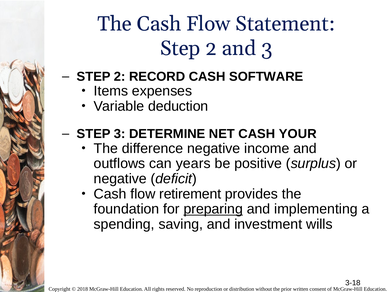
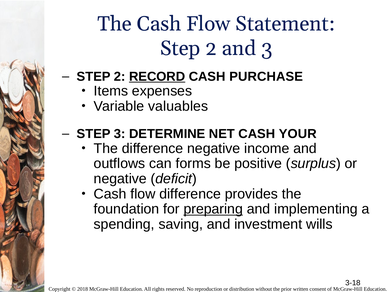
RECORD underline: none -> present
SOFTWARE: SOFTWARE -> PURCHASE
deduction: deduction -> valuables
years: years -> forms
flow retirement: retirement -> difference
